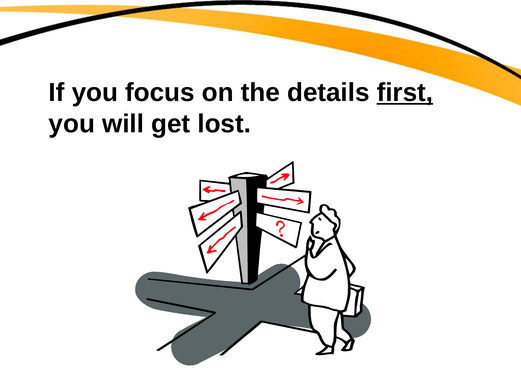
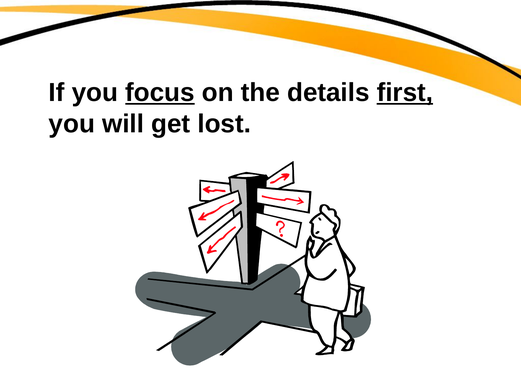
focus underline: none -> present
